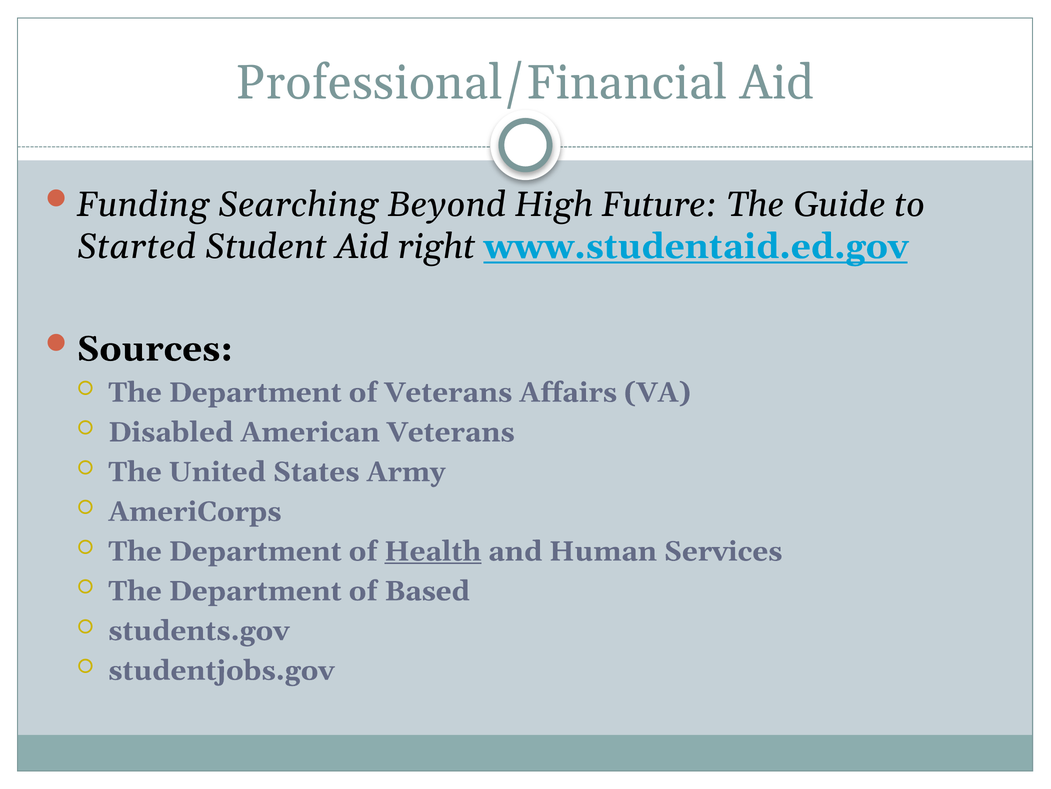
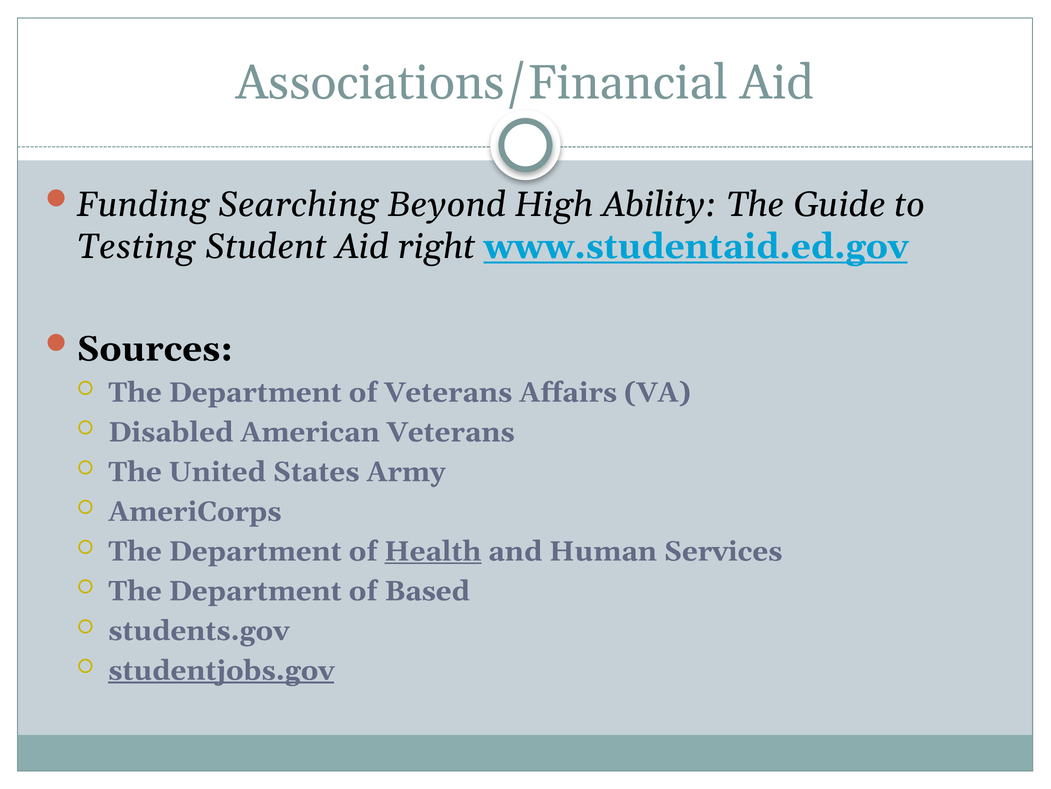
Professional/Financial: Professional/Financial -> Associations/Financial
Future: Future -> Ability
Started: Started -> Testing
studentjobs.gov underline: none -> present
